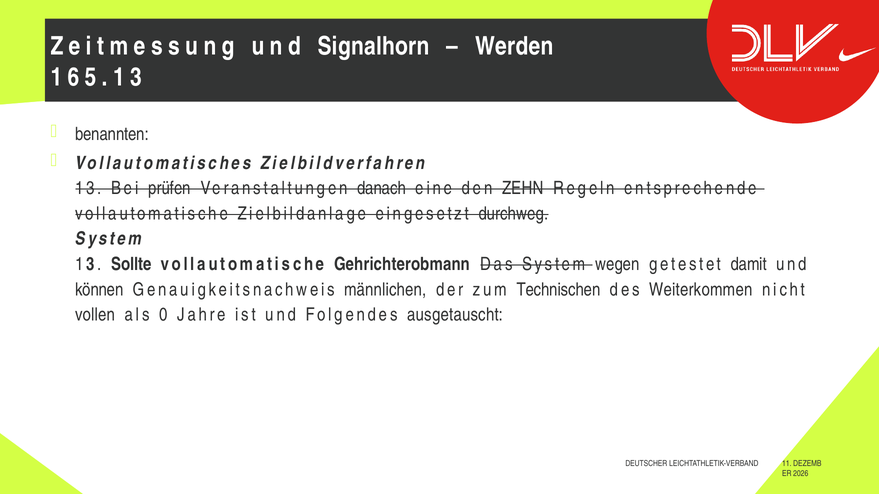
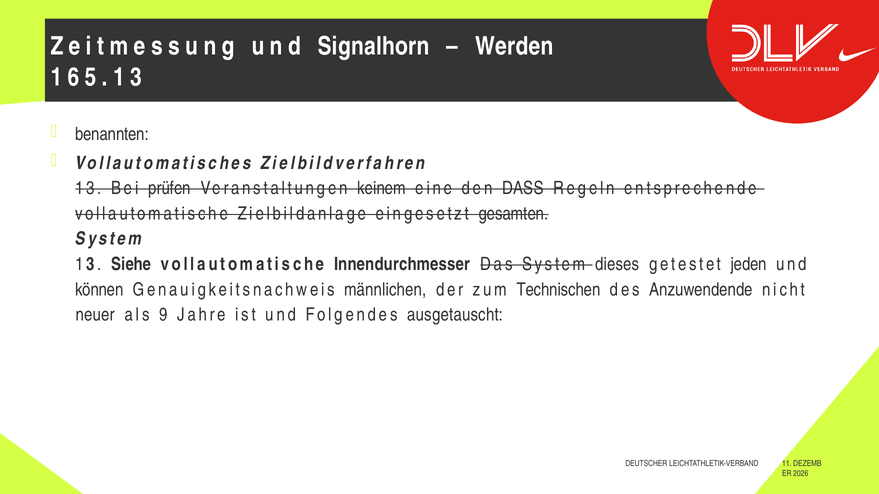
danach: danach -> keinem
ZEHN: ZEHN -> DASS
durchweg: durchweg -> gesamten
Sollte: Sollte -> Siehe
Gehrichterobmann: Gehrichterobmann -> Innendurchmesser
wegen: wegen -> dieses
damit: damit -> jeden
Weiterkommen: Weiterkommen -> Anzuwendende
vollen: vollen -> neuer
0: 0 -> 9
